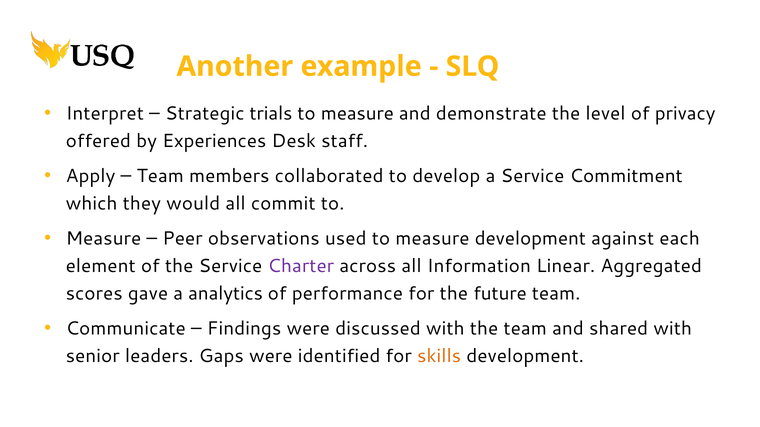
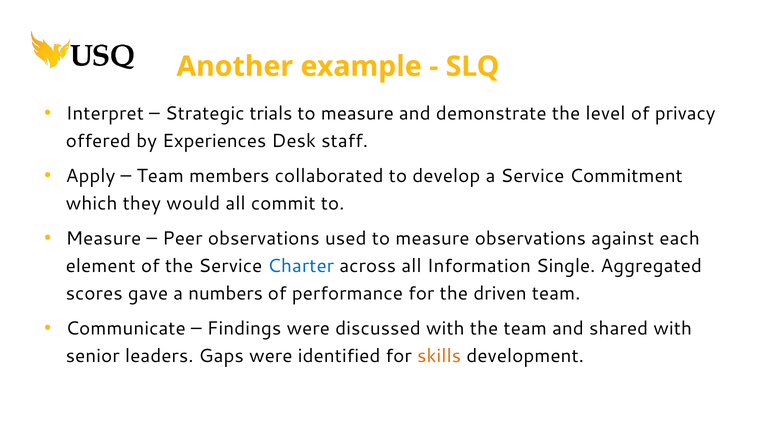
measure development: development -> observations
Charter colour: purple -> blue
Linear: Linear -> Single
analytics: analytics -> numbers
future: future -> driven
